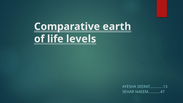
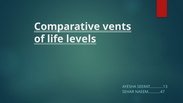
earth: earth -> vents
